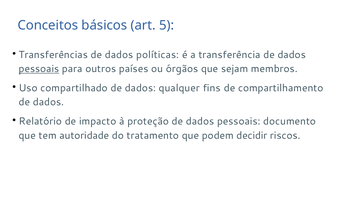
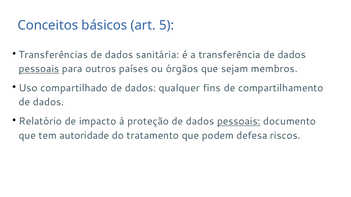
políticas: políticas -> sanitária
pessoais at (239, 122) underline: none -> present
decidir: decidir -> defesa
